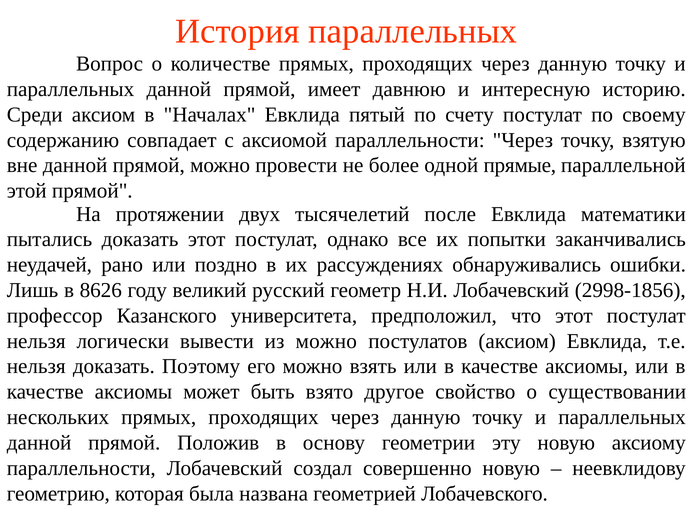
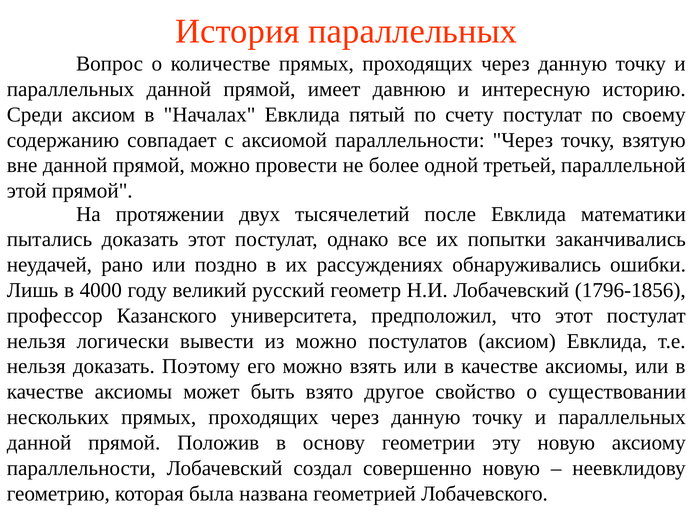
прямые: прямые -> третьей
8626: 8626 -> 4000
2998-1856: 2998-1856 -> 1796-1856
